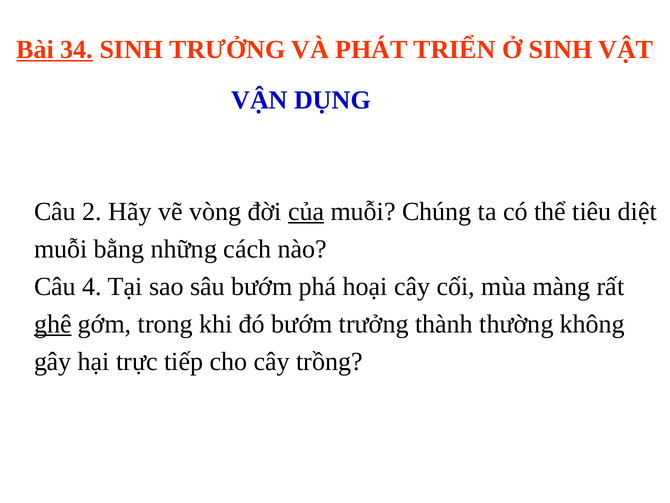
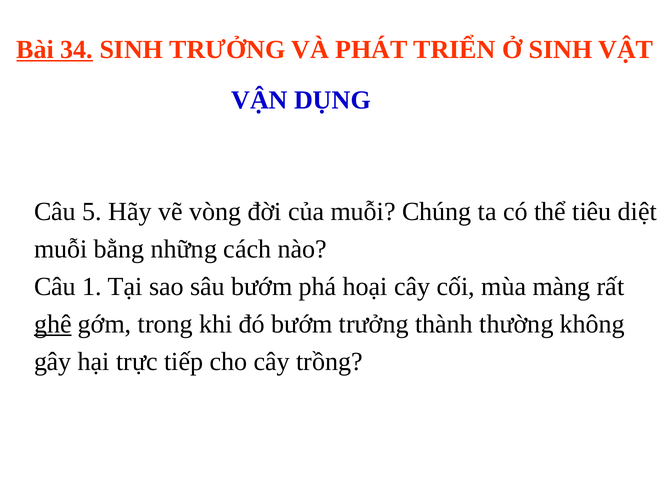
2: 2 -> 5
của underline: present -> none
4: 4 -> 1
